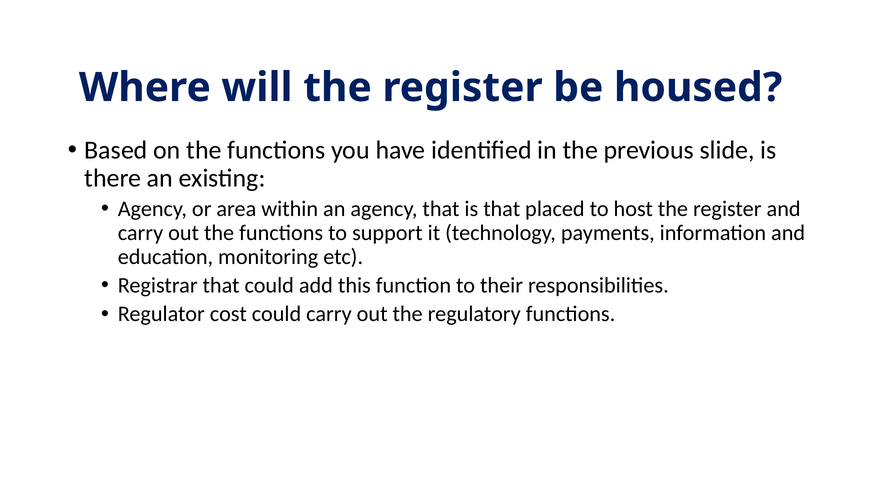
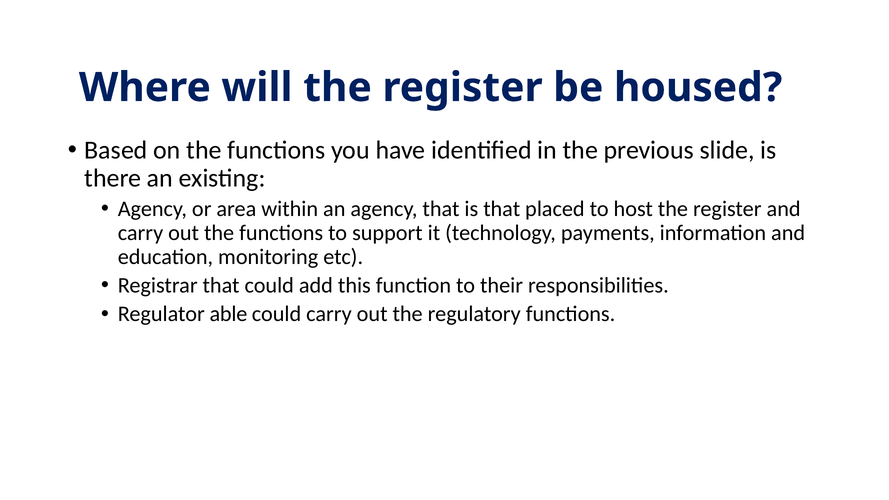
cost: cost -> able
